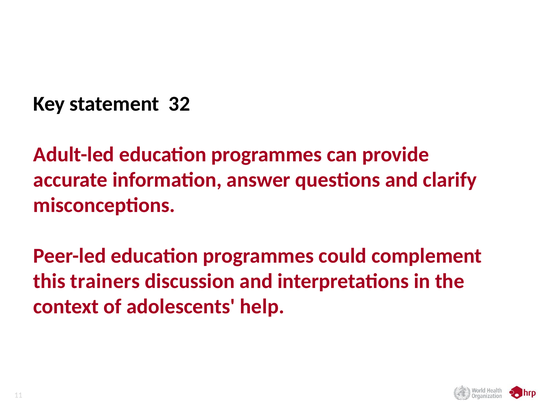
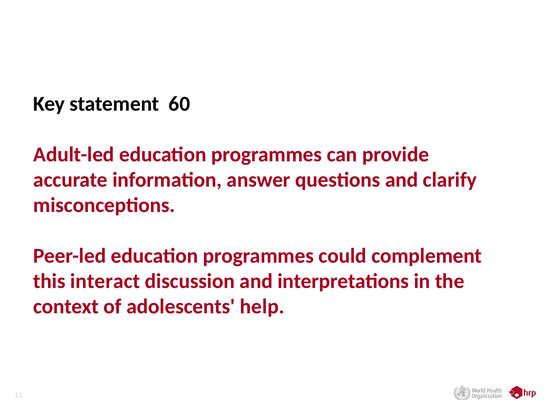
32: 32 -> 60
trainers: trainers -> interact
